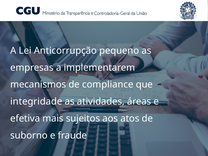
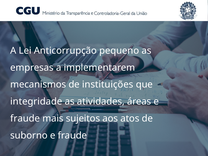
compliance: compliance -> instituições
efetiva at (25, 118): efetiva -> fraude
